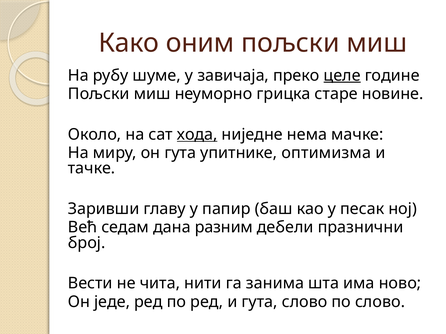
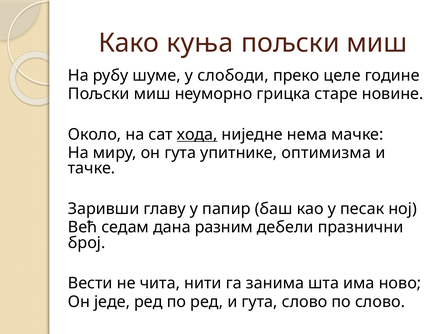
оним: оним -> куња
завичаја: завичаја -> слободи
целе underline: present -> none
